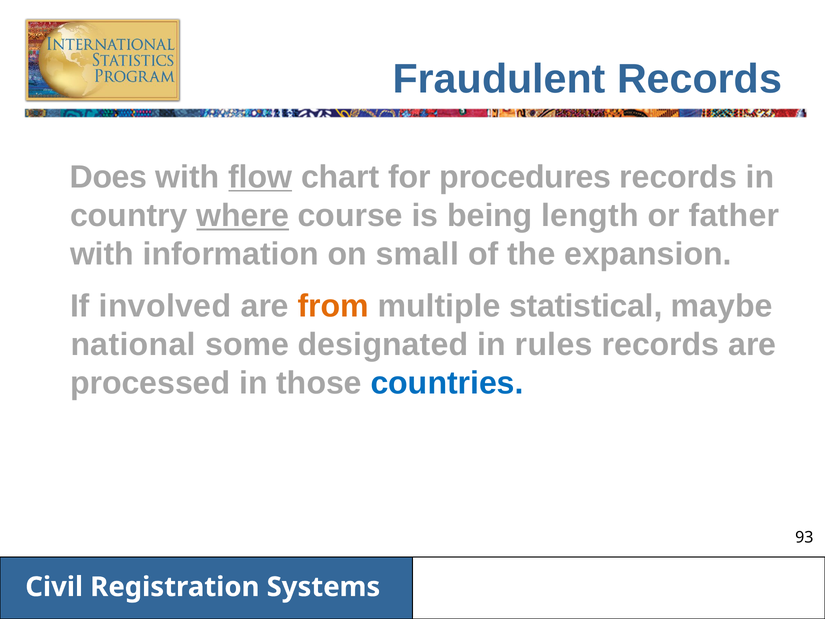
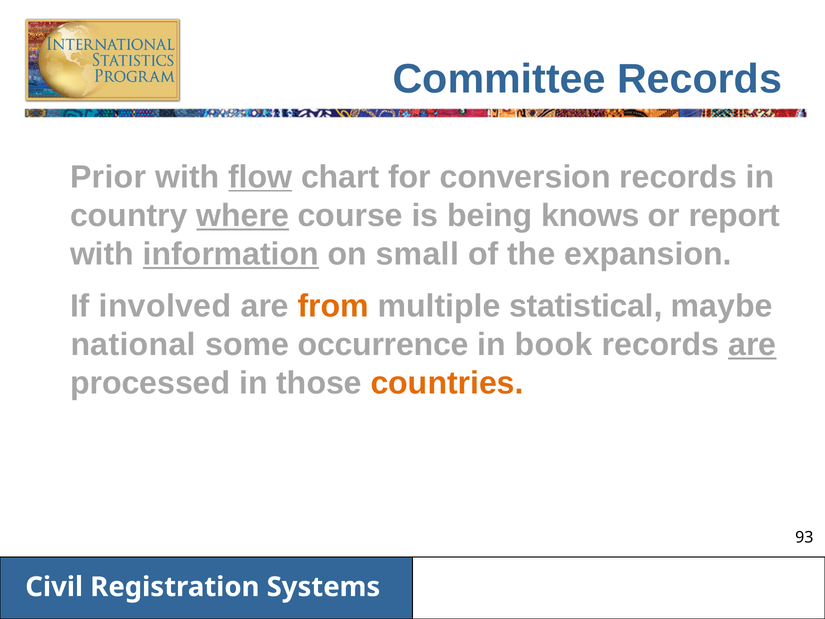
Fraudulent: Fraudulent -> Committee
Does: Does -> Prior
procedures: procedures -> conversion
length: length -> knows
father: father -> report
information underline: none -> present
designated: designated -> occurrence
rules: rules -> book
are at (752, 345) underline: none -> present
countries colour: blue -> orange
